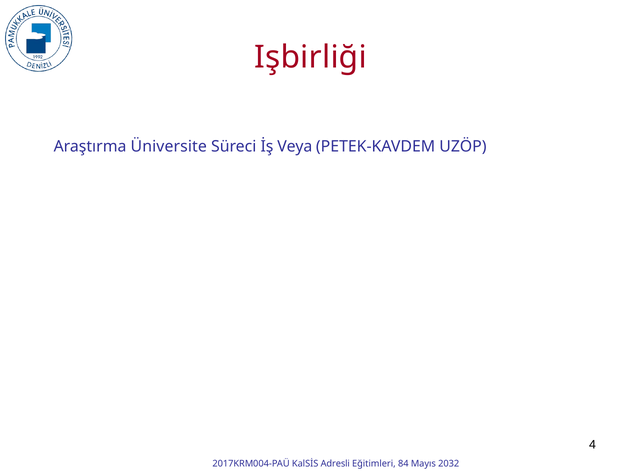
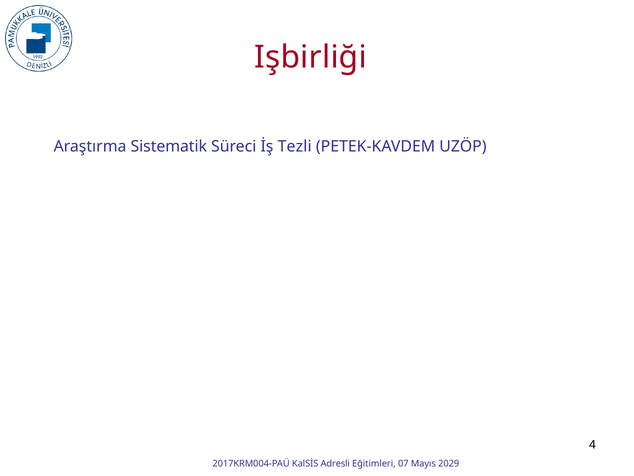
Üniversite: Üniversite -> Sistematik
Veya: Veya -> Tezli
84: 84 -> 07
2032: 2032 -> 2029
